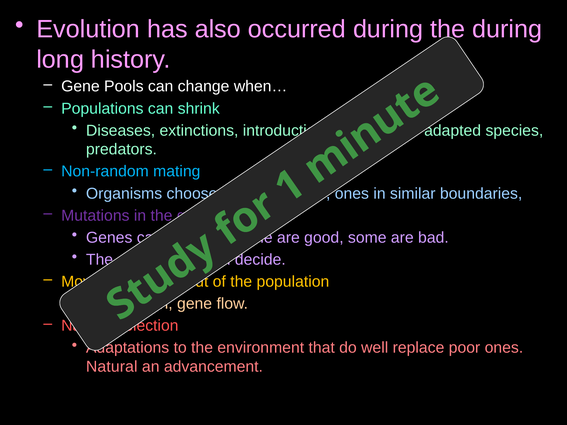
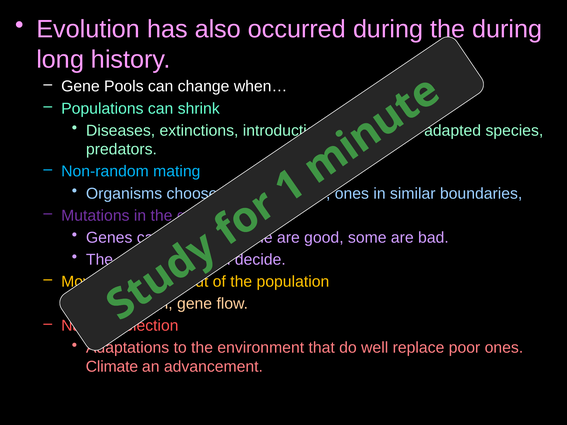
Natural at (112, 367): Natural -> Climate
